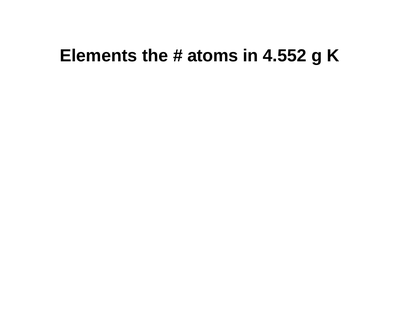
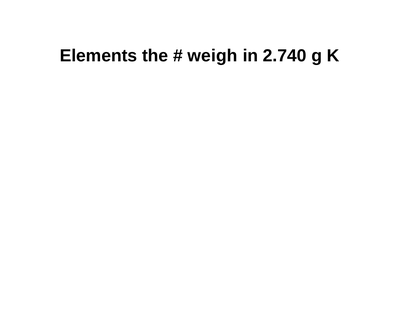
atoms: atoms -> weigh
4.552: 4.552 -> 2.740
